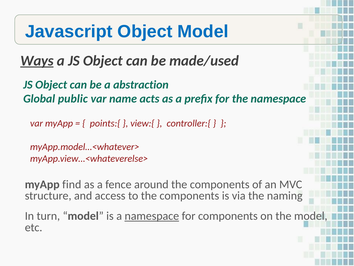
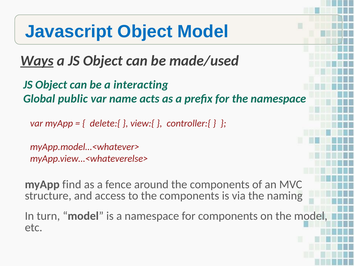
abstraction: abstraction -> interacting
points:{: points:{ -> delete:{
namespace at (152, 216) underline: present -> none
